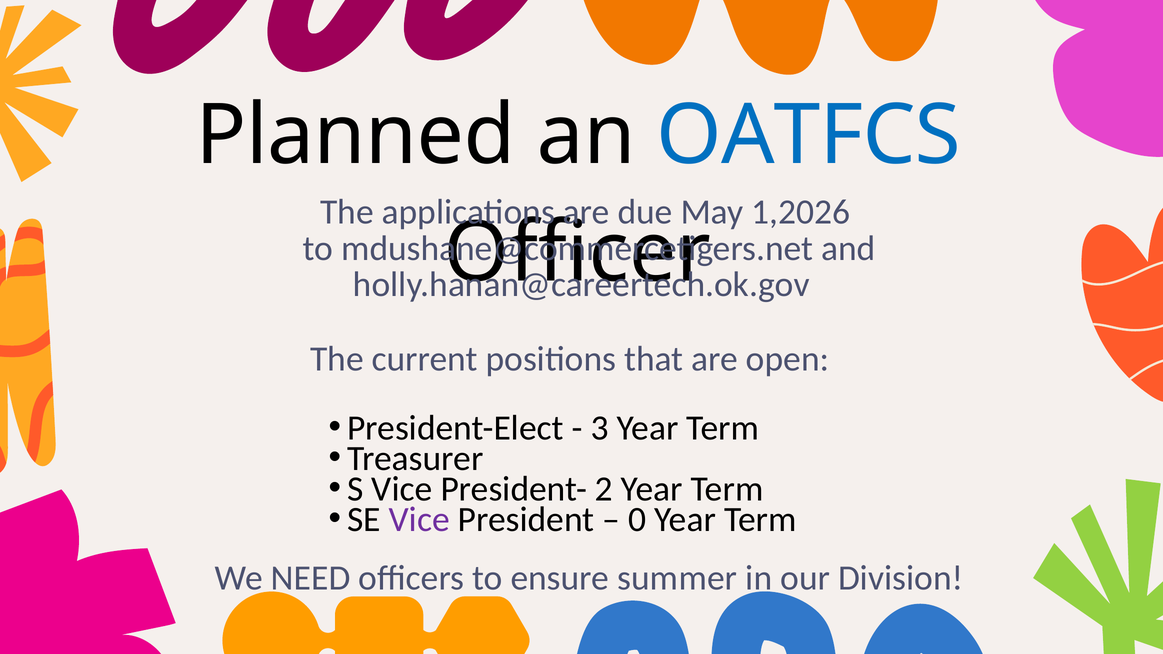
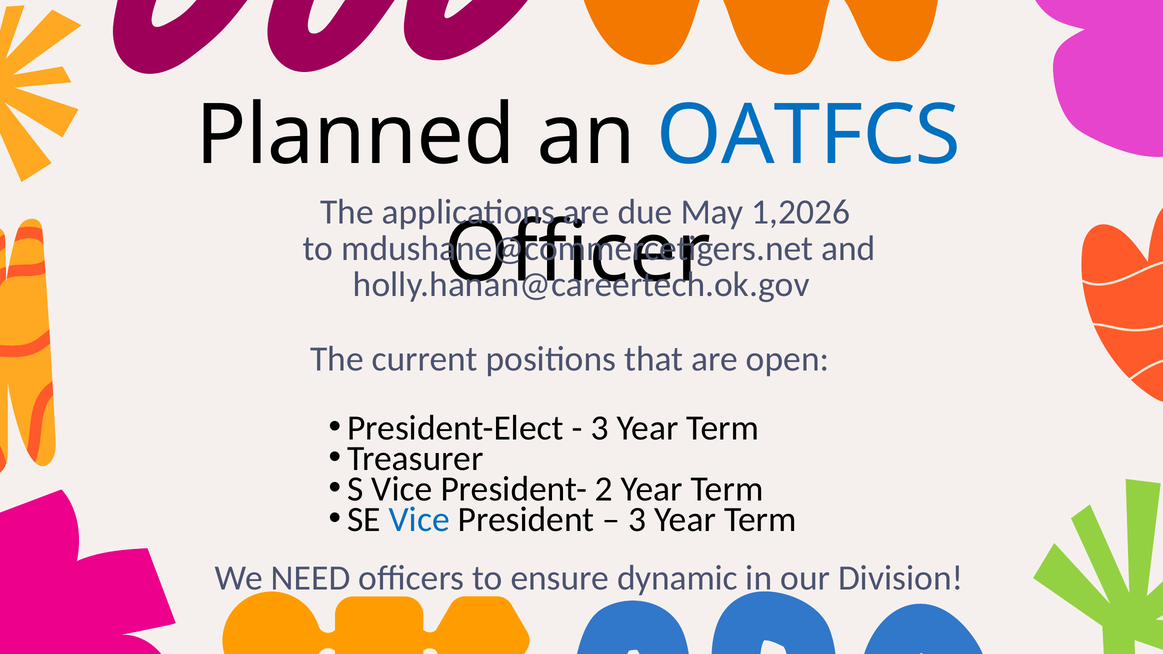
Vice at (419, 520) colour: purple -> blue
0 at (637, 520): 0 -> 3
summer: summer -> dynamic
